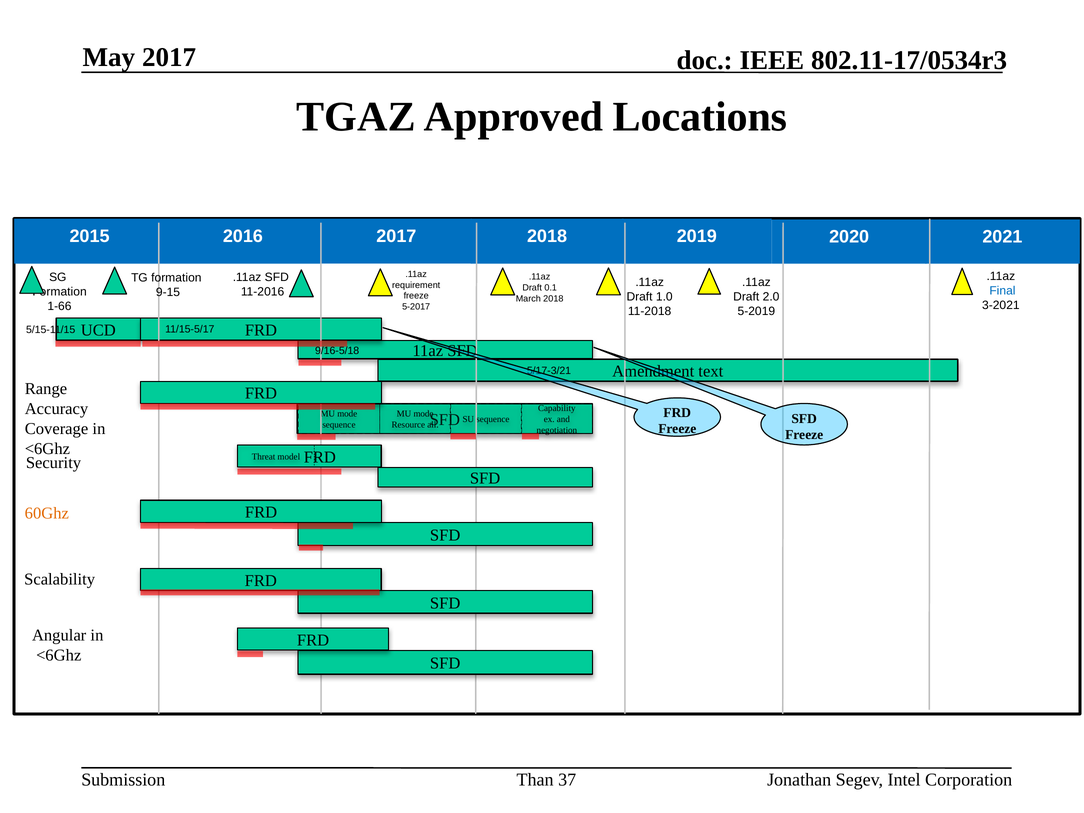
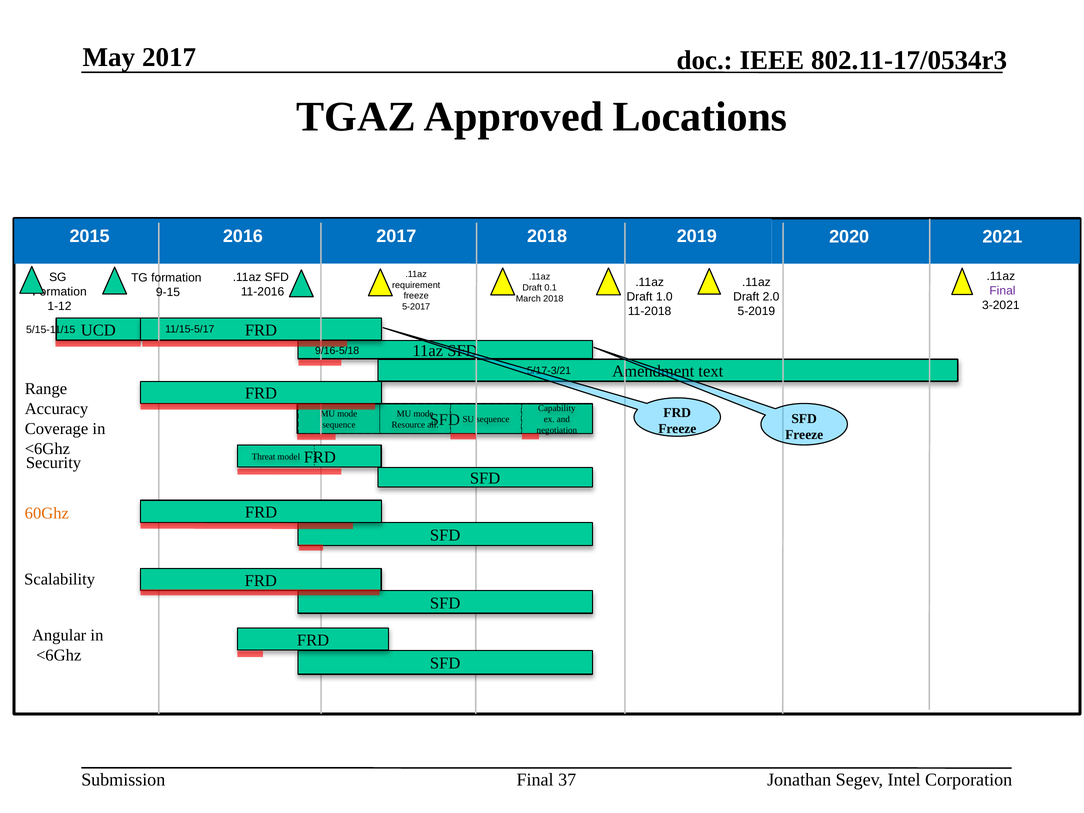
Final at (1002, 291) colour: blue -> purple
1-66: 1-66 -> 1-12
Than at (535, 780): Than -> Final
